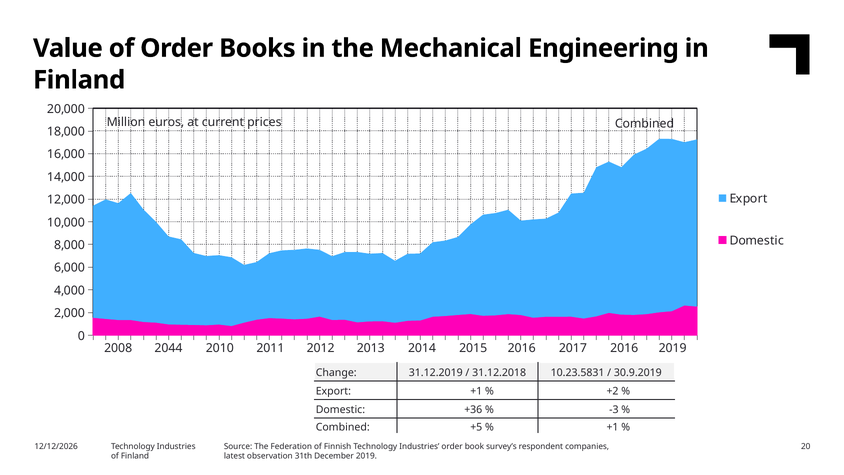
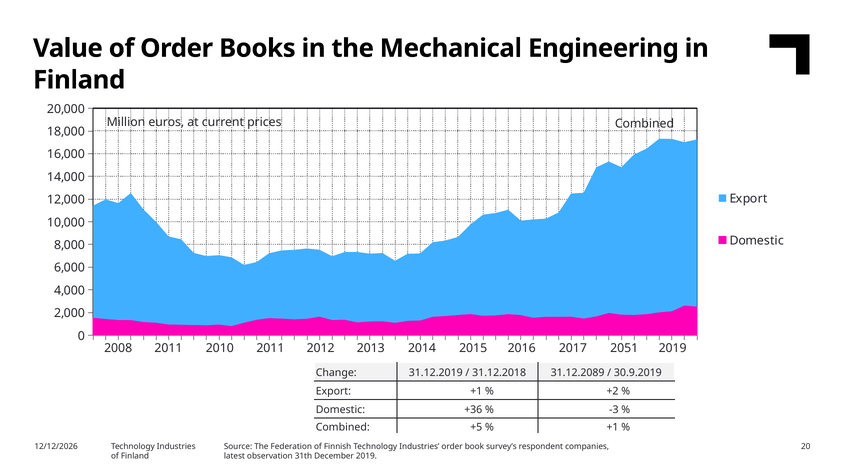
2008 2044: 2044 -> 2011
2017 2016: 2016 -> 2051
10.23.5831: 10.23.5831 -> 31.12.2089
